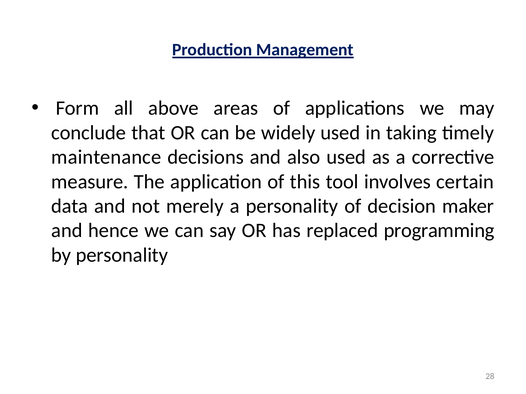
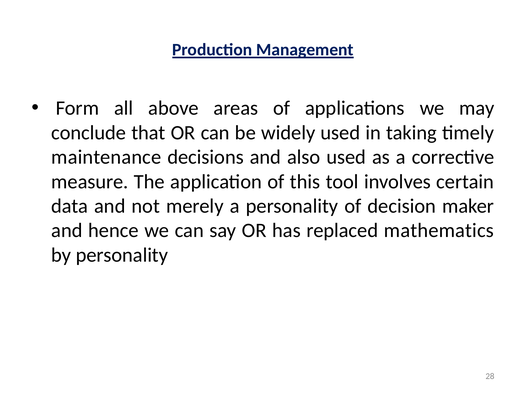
programming: programming -> mathematics
